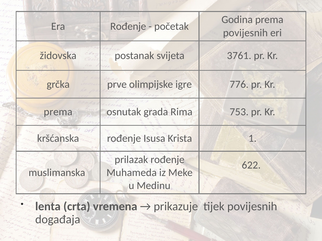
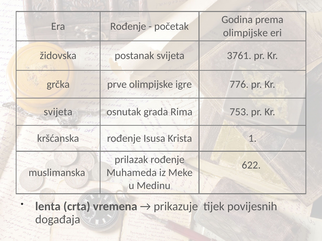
povijesnih at (245, 33): povijesnih -> olimpijske
prema at (58, 112): prema -> svijeta
